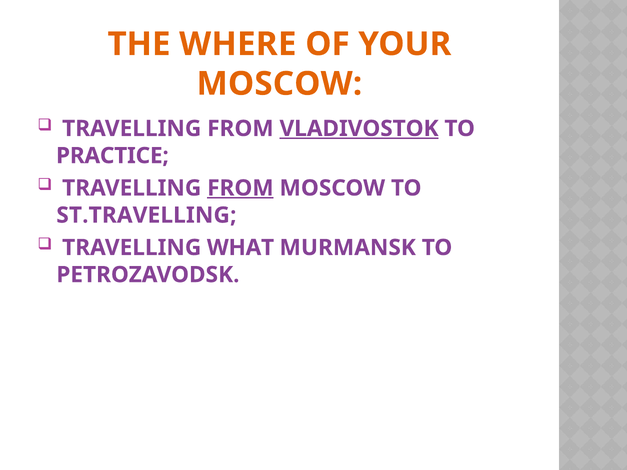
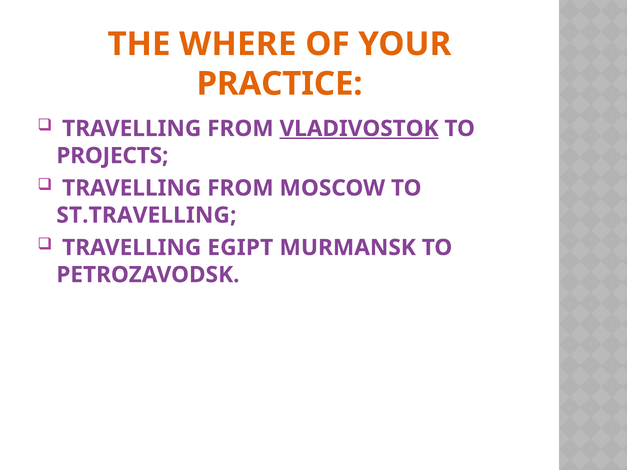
MOSCOW at (279, 84): MOSCOW -> PRACTICE
PRACTICE: PRACTICE -> PROJECTS
FROM at (240, 188) underline: present -> none
WHAT: WHAT -> EGIPT
